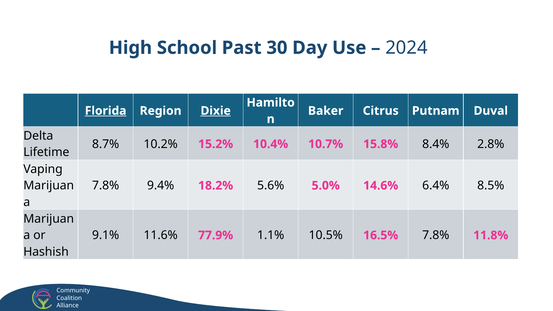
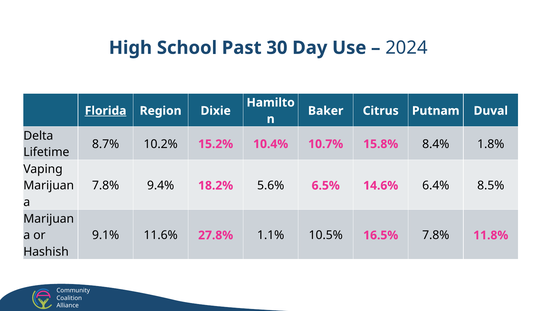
Dixie underline: present -> none
2.8%: 2.8% -> 1.8%
5.0%: 5.0% -> 6.5%
77.9%: 77.9% -> 27.8%
